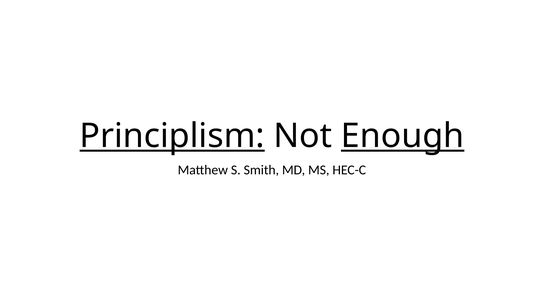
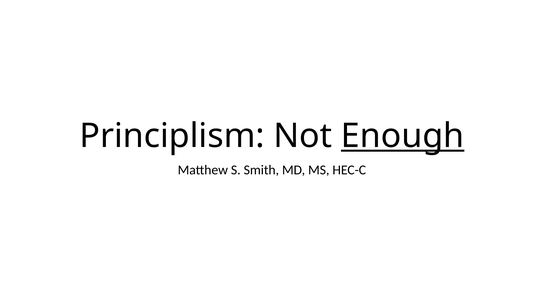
Principlism underline: present -> none
